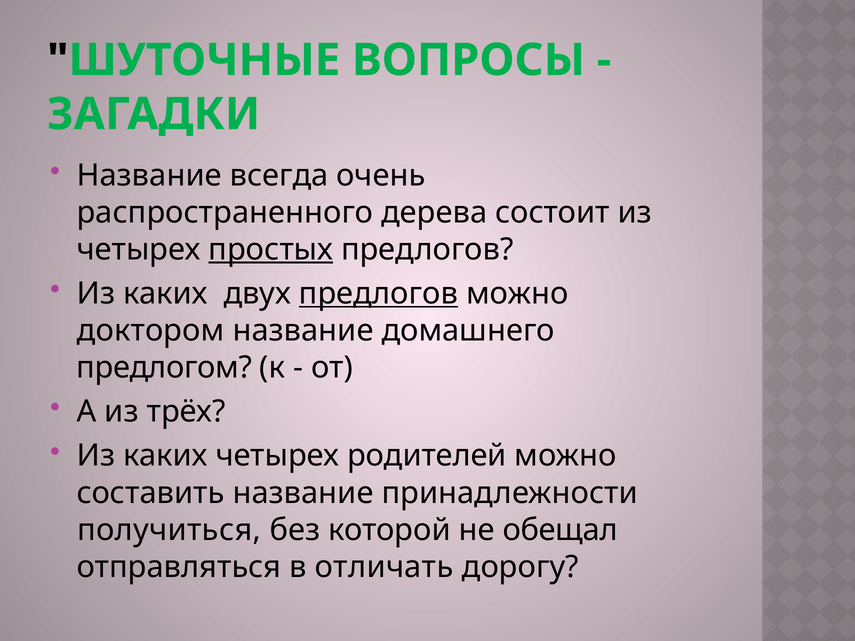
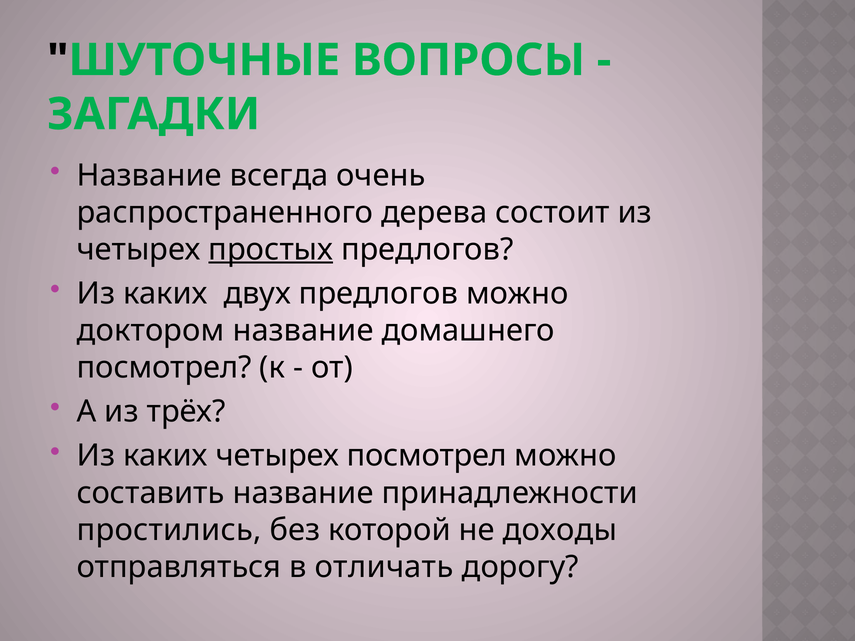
предлогов at (378, 294) underline: present -> none
предлогом at (164, 368): предлогом -> посмотрел
четырех родителей: родителей -> посмотрел
получиться: получиться -> простились
обещал: обещал -> доходы
